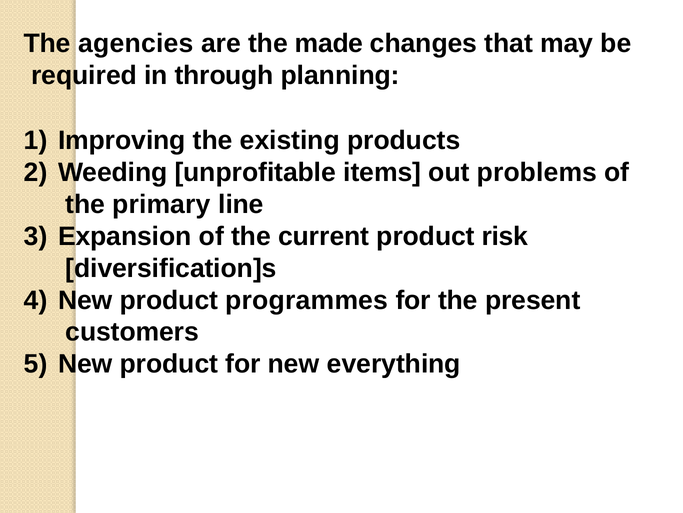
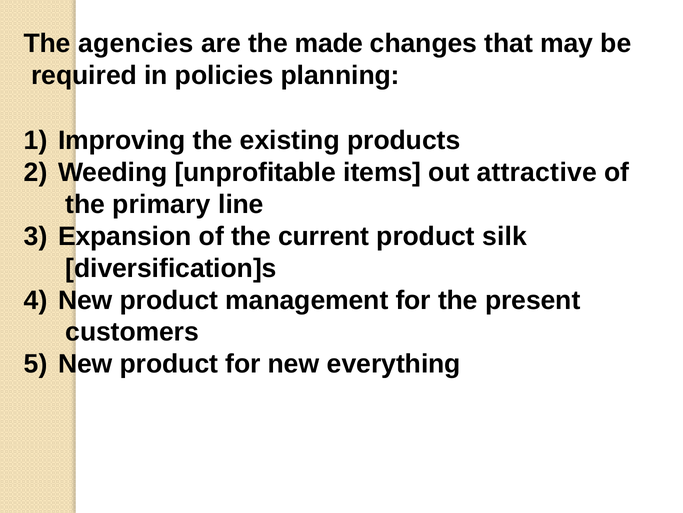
through: through -> policies
problems: problems -> attractive
risk: risk -> silk
programmes: programmes -> management
